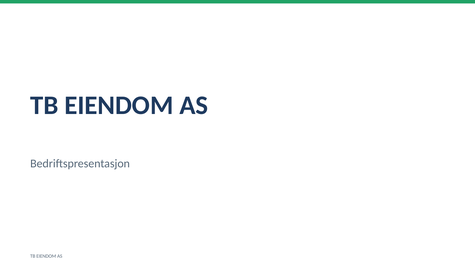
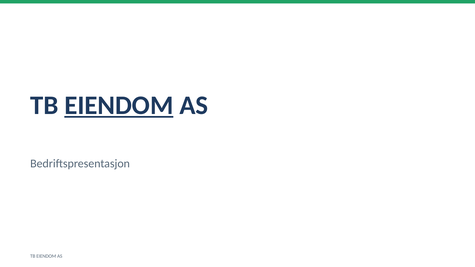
EIENDOM at (119, 105) underline: none -> present
